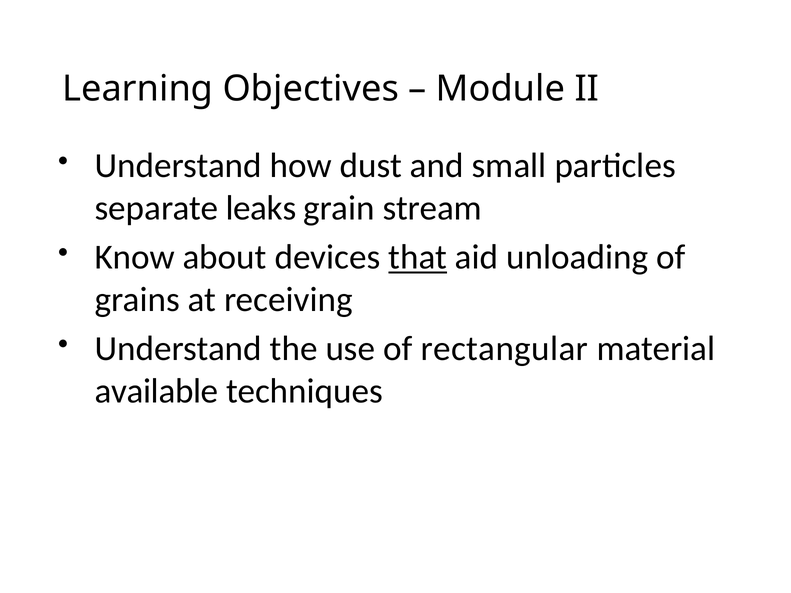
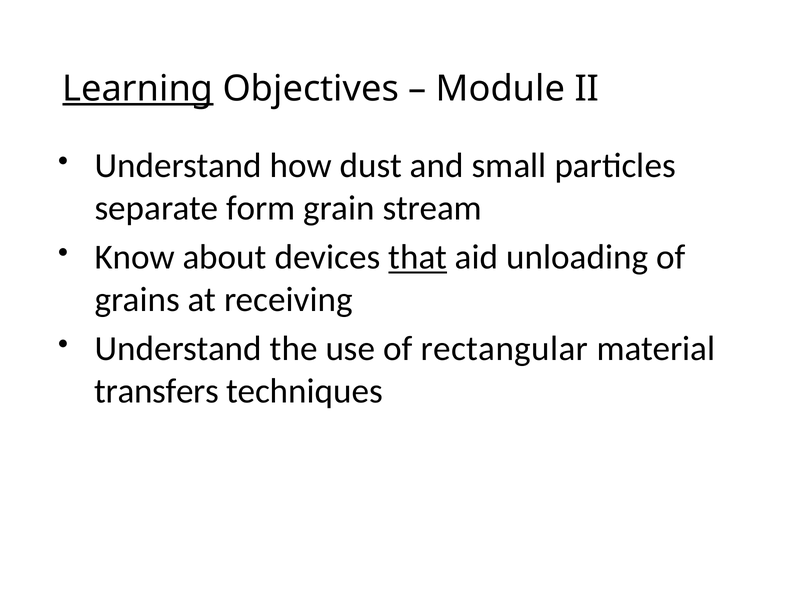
Learning underline: none -> present
leaks: leaks -> form
available: available -> transfers
